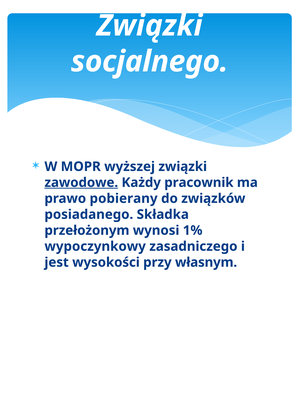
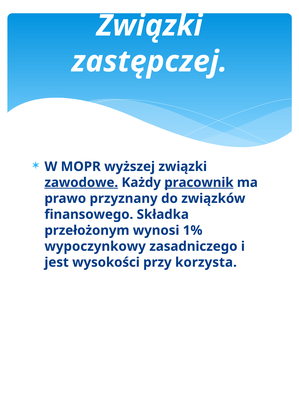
socjalnego: socjalnego -> zastępczej
pracownik underline: none -> present
pobierany: pobierany -> przyznany
posiadanego: posiadanego -> finansowego
własnym: własnym -> korzysta
